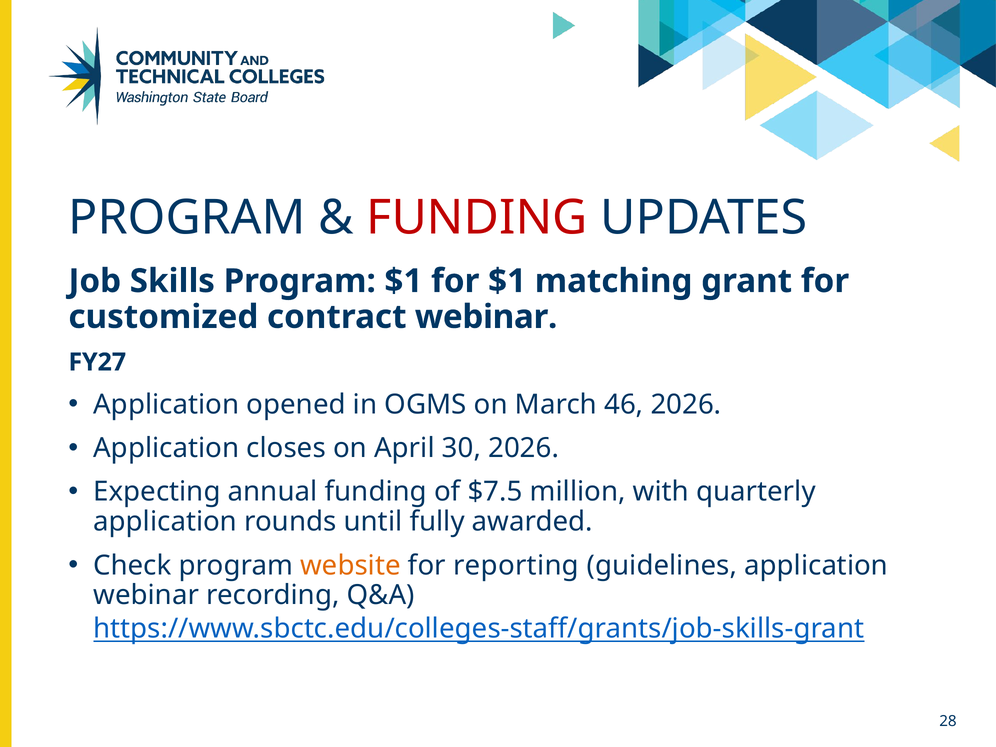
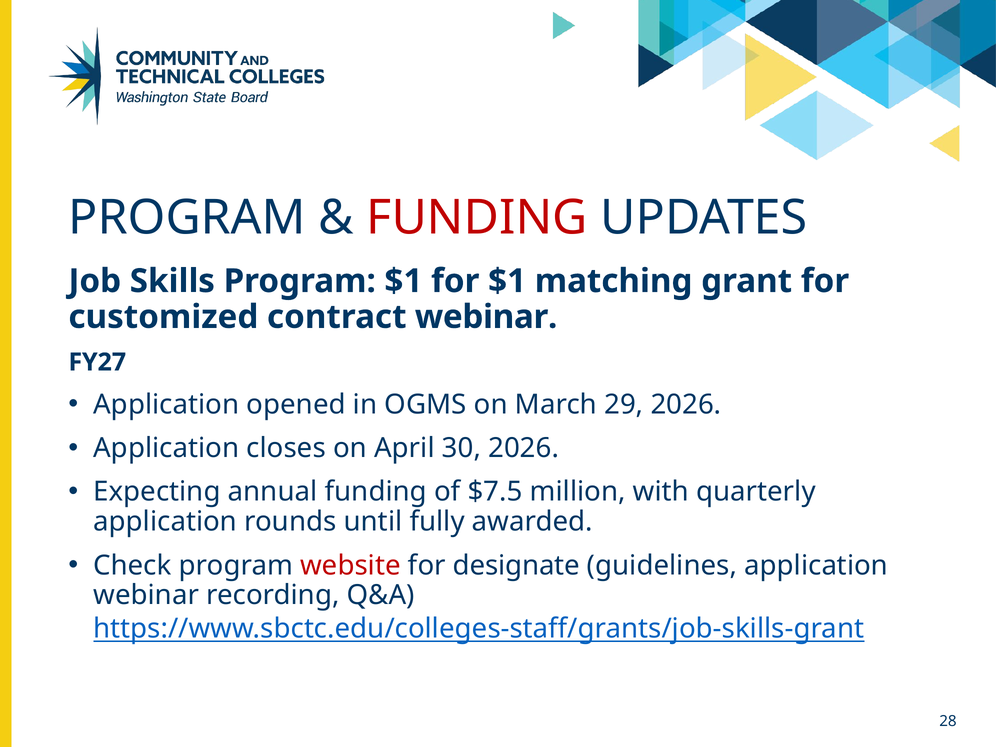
46: 46 -> 29
website colour: orange -> red
reporting: reporting -> designate
